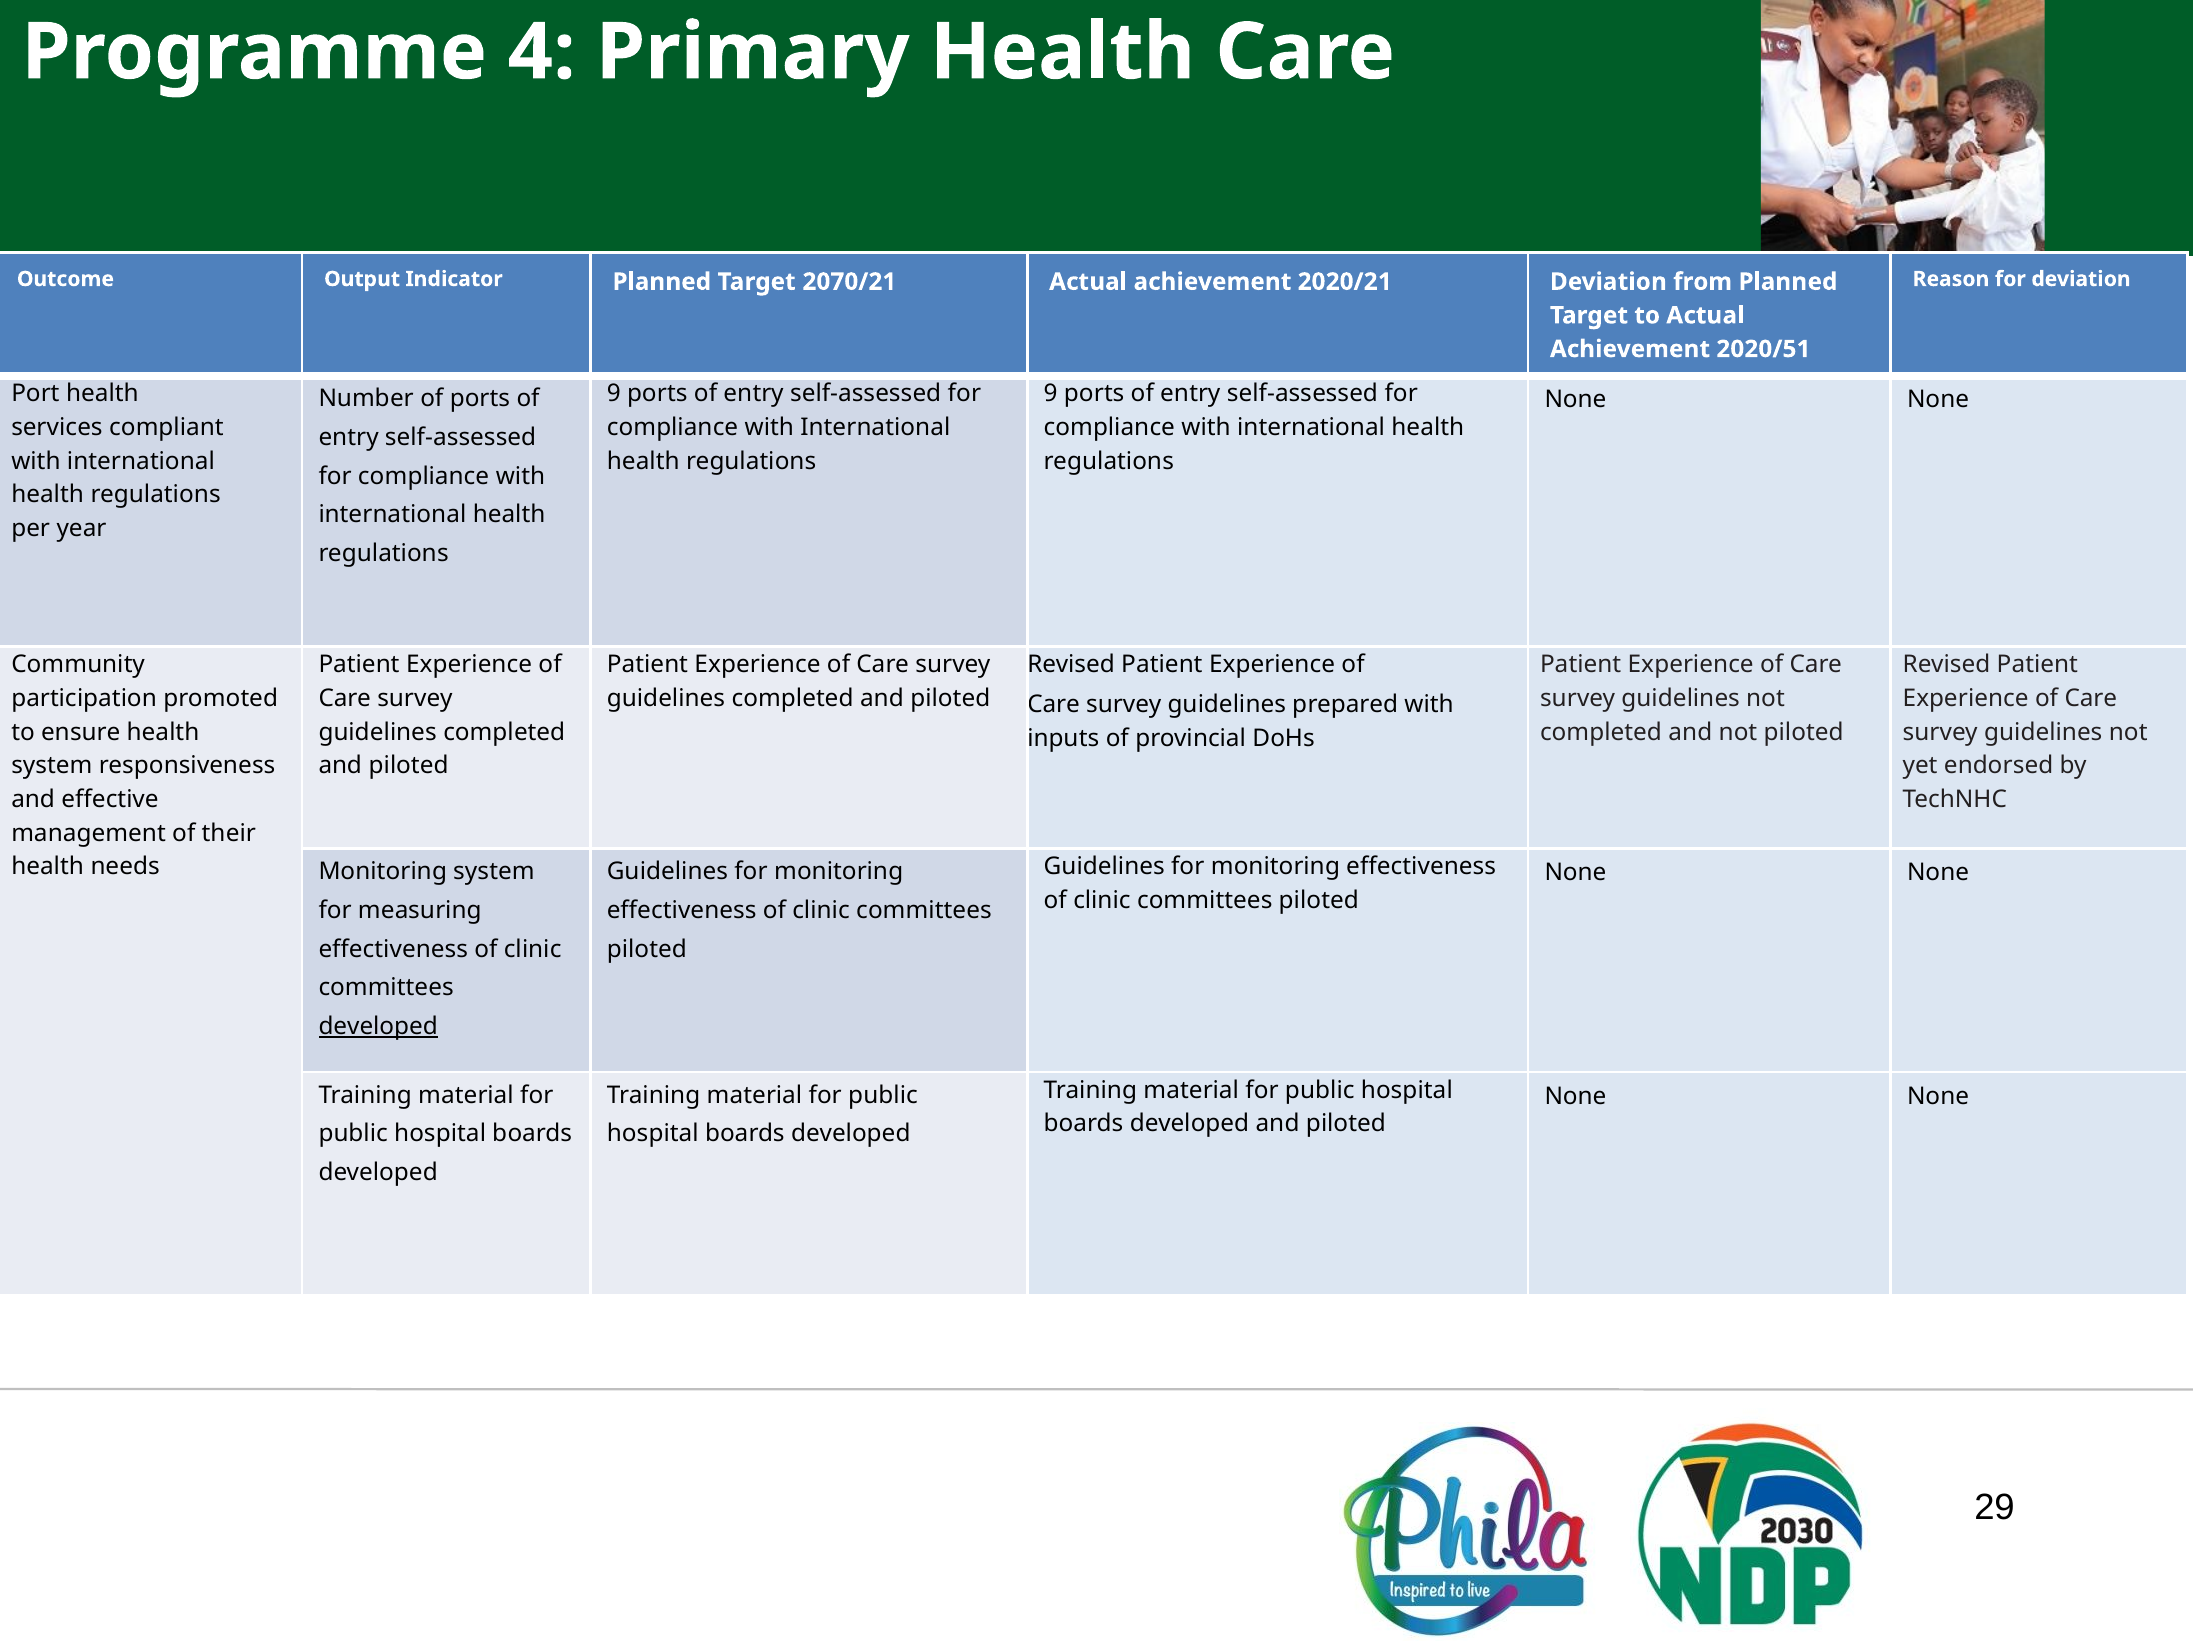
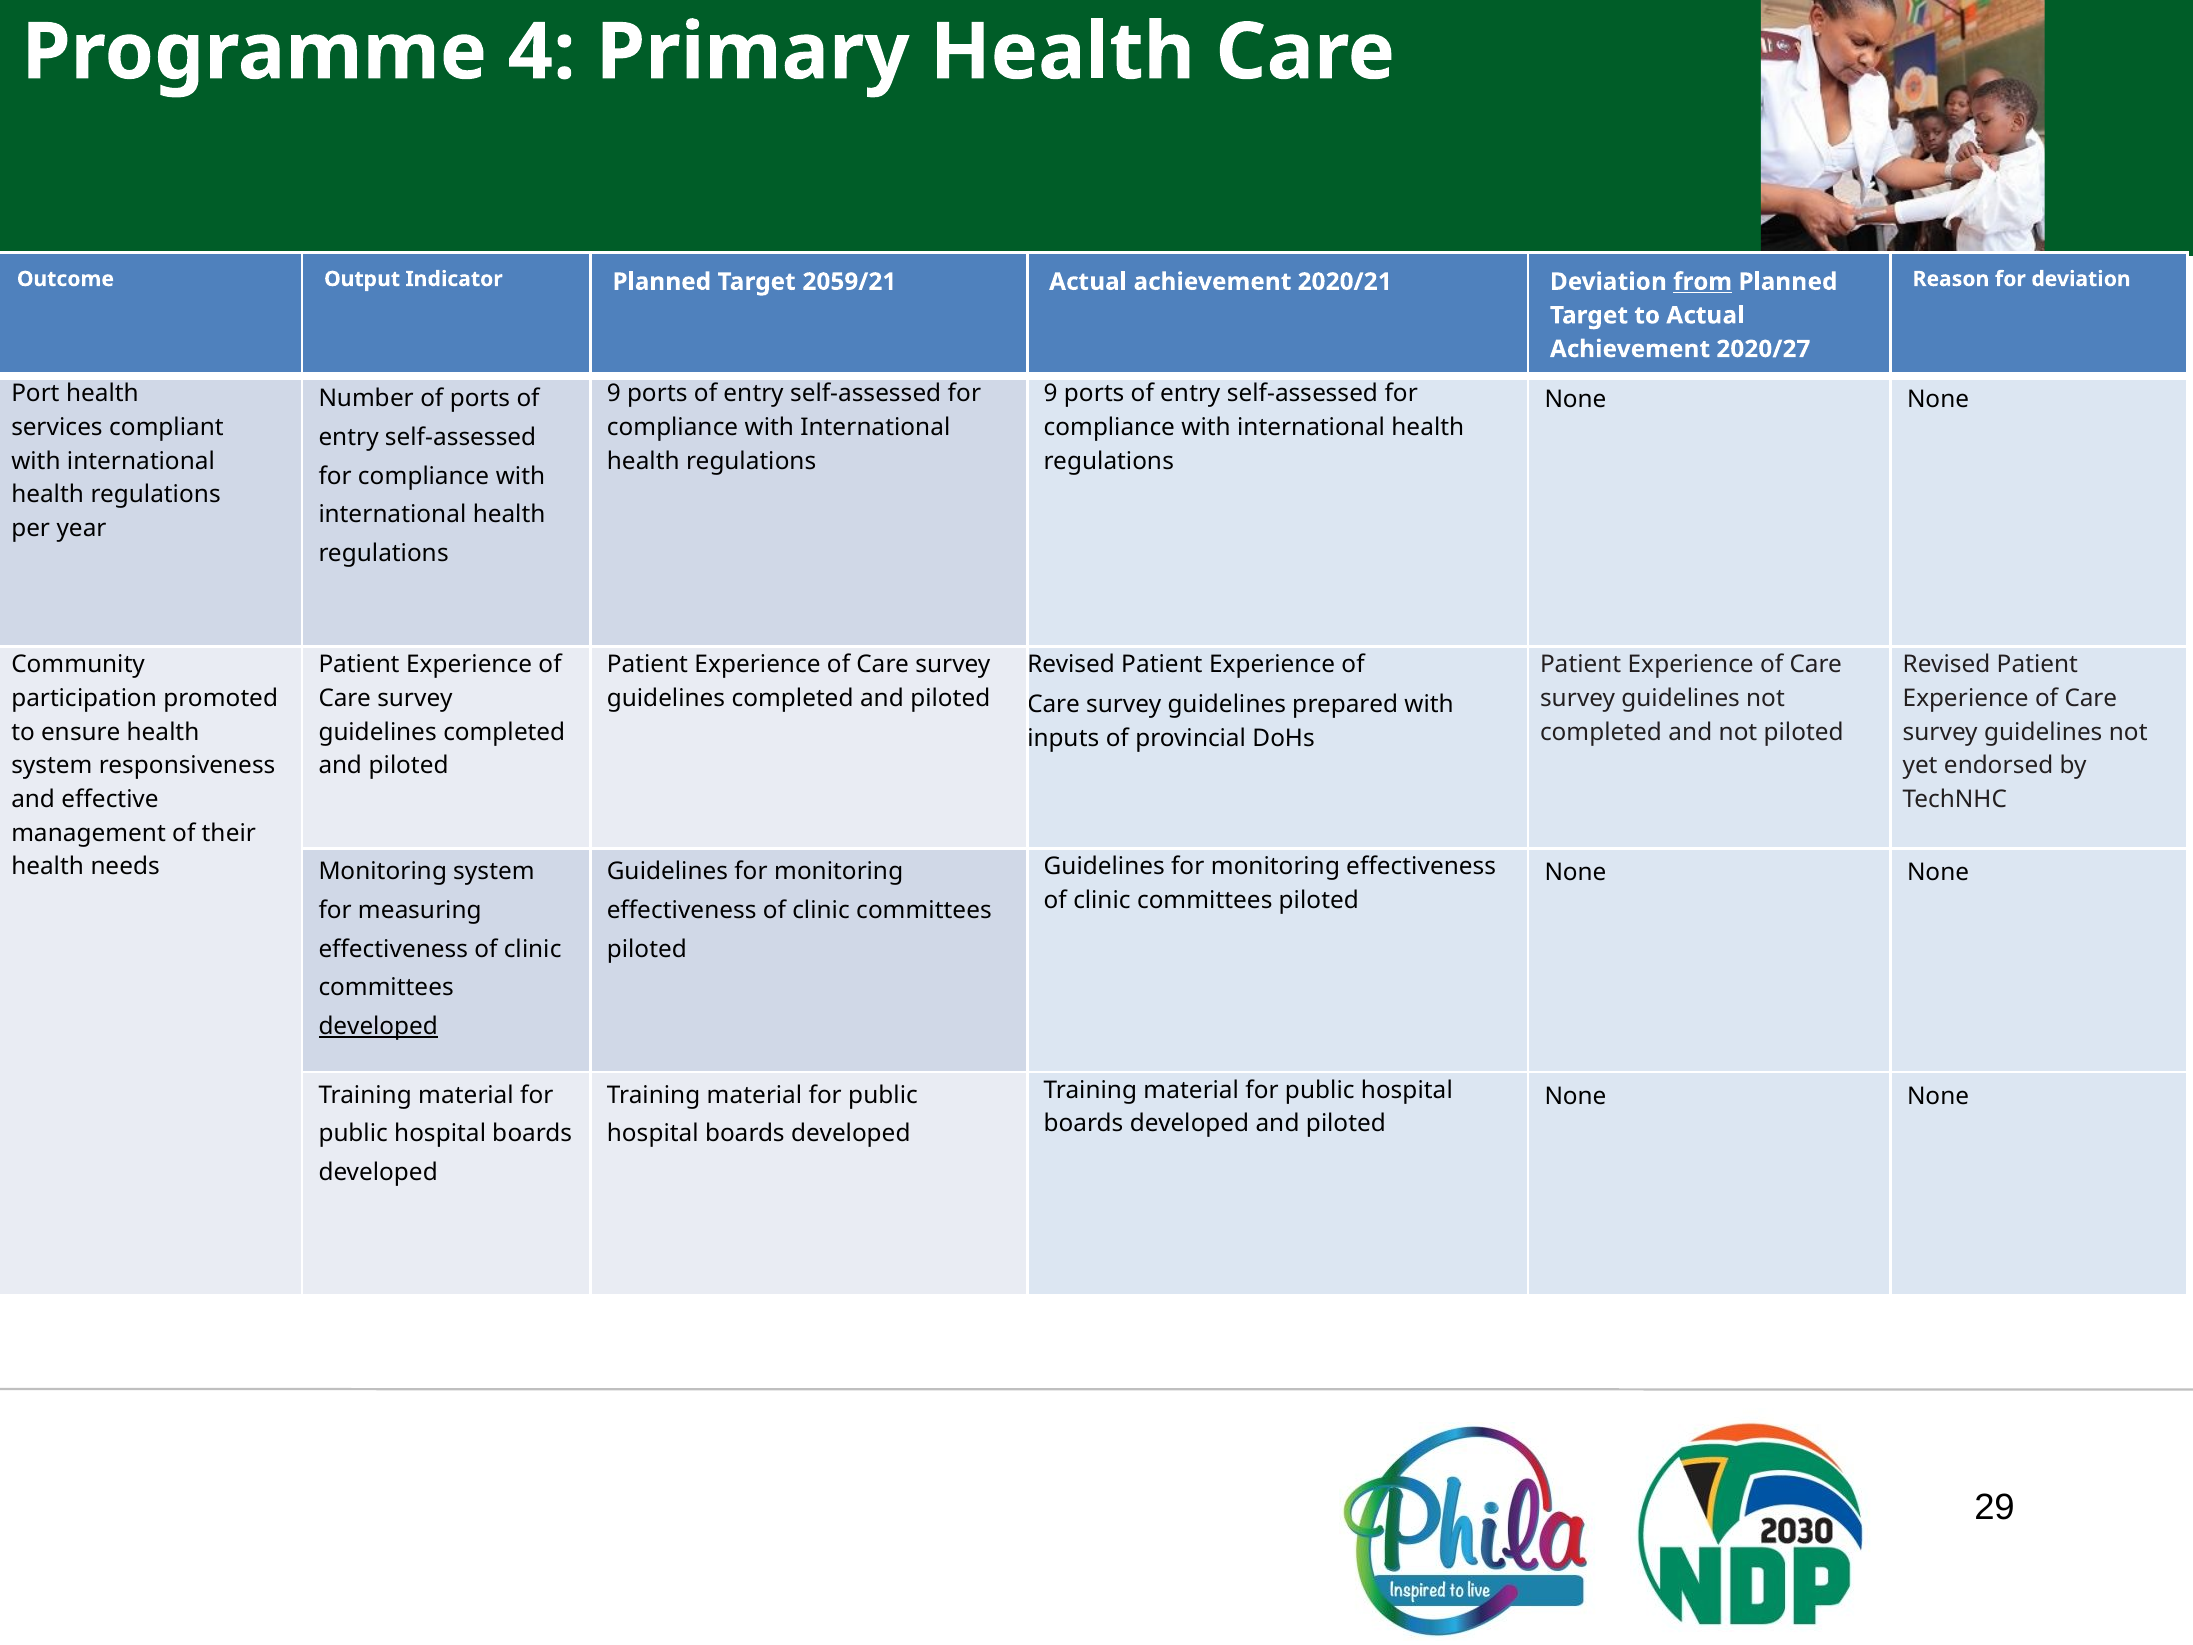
2070/21: 2070/21 -> 2059/21
from underline: none -> present
2020/51: 2020/51 -> 2020/27
